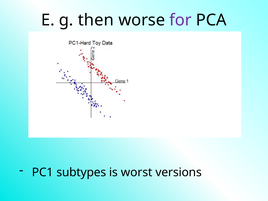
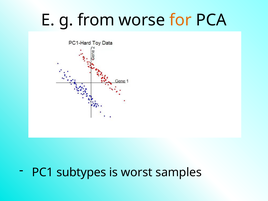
then: then -> from
for colour: purple -> orange
versions: versions -> samples
